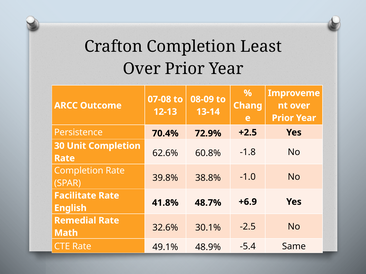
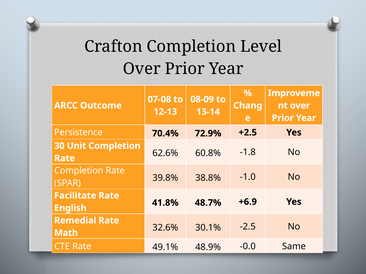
Least: Least -> Level
-5.4: -5.4 -> -0.0
